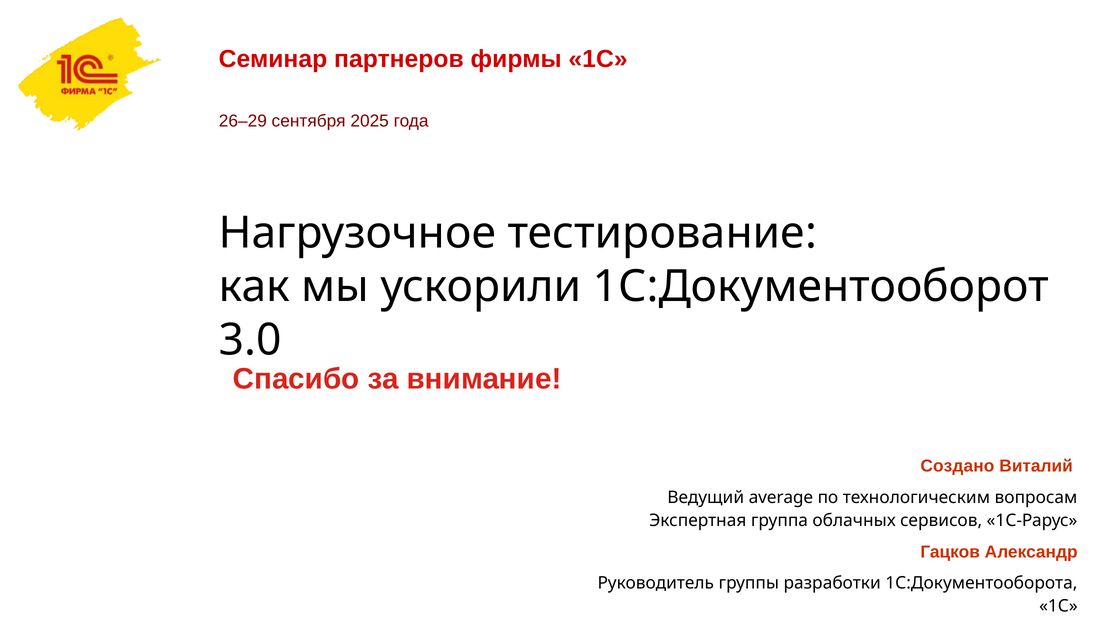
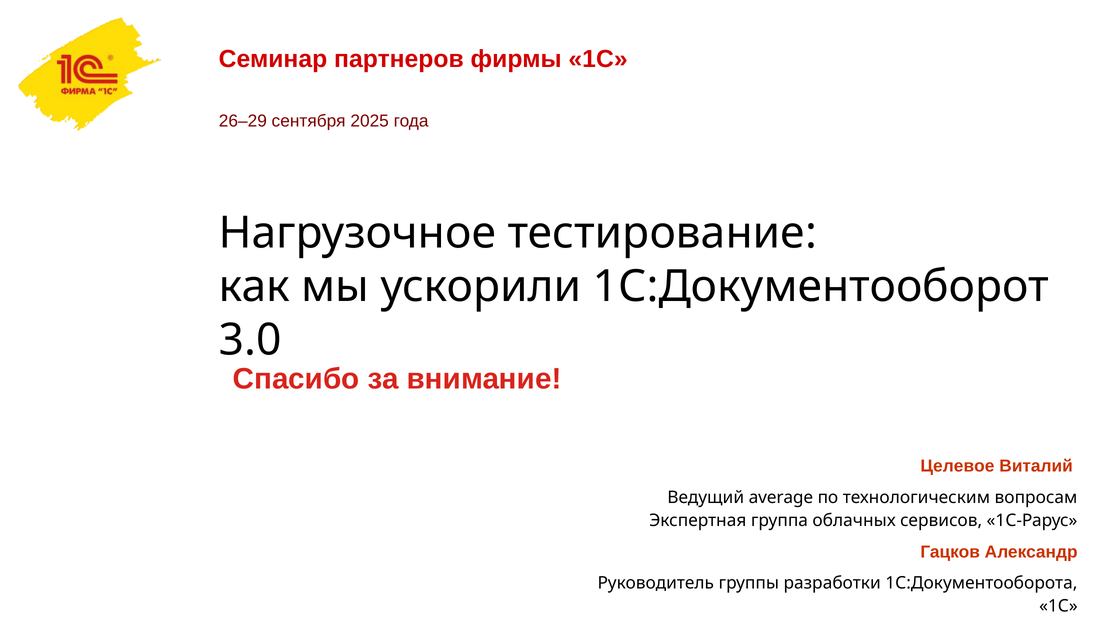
Создано: Создано -> Целевое
